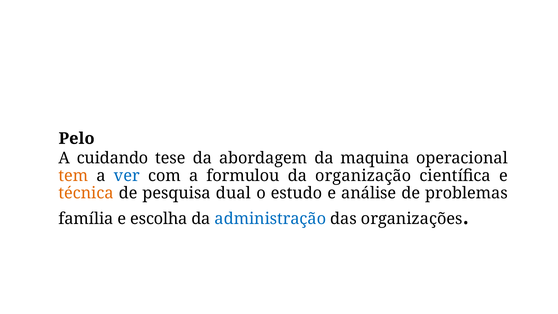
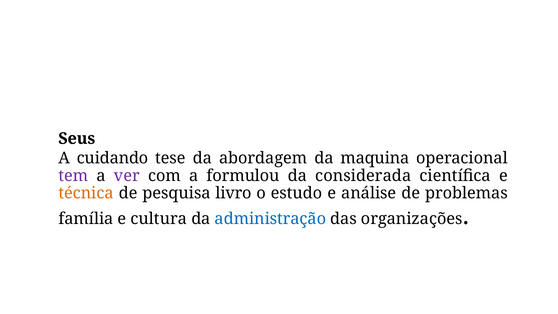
Pelo: Pelo -> Seus
tem colour: orange -> purple
ver colour: blue -> purple
organização: organização -> considerada
dual: dual -> livro
escolha: escolha -> cultura
